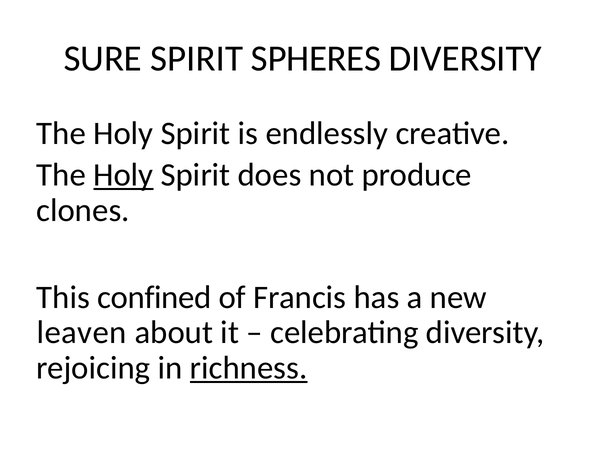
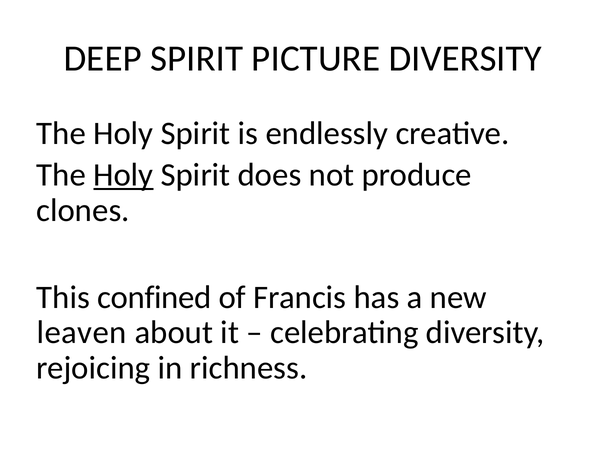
SURE: SURE -> DEEP
SPHERES: SPHERES -> PICTURE
richness underline: present -> none
